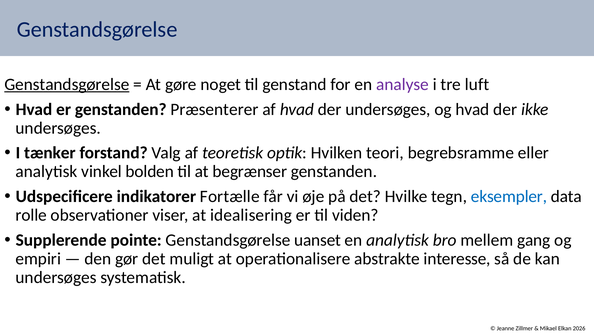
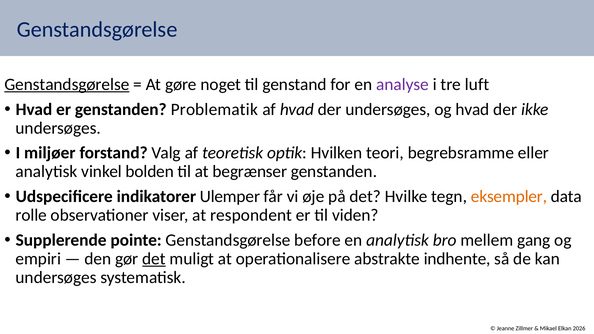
Præsenterer: Præsenterer -> Problematik
tænker: tænker -> miljøer
Fortælle: Fortælle -> Ulemper
eksempler colour: blue -> orange
idealisering: idealisering -> respondent
uanset: uanset -> before
det at (154, 259) underline: none -> present
interesse: interesse -> indhente
